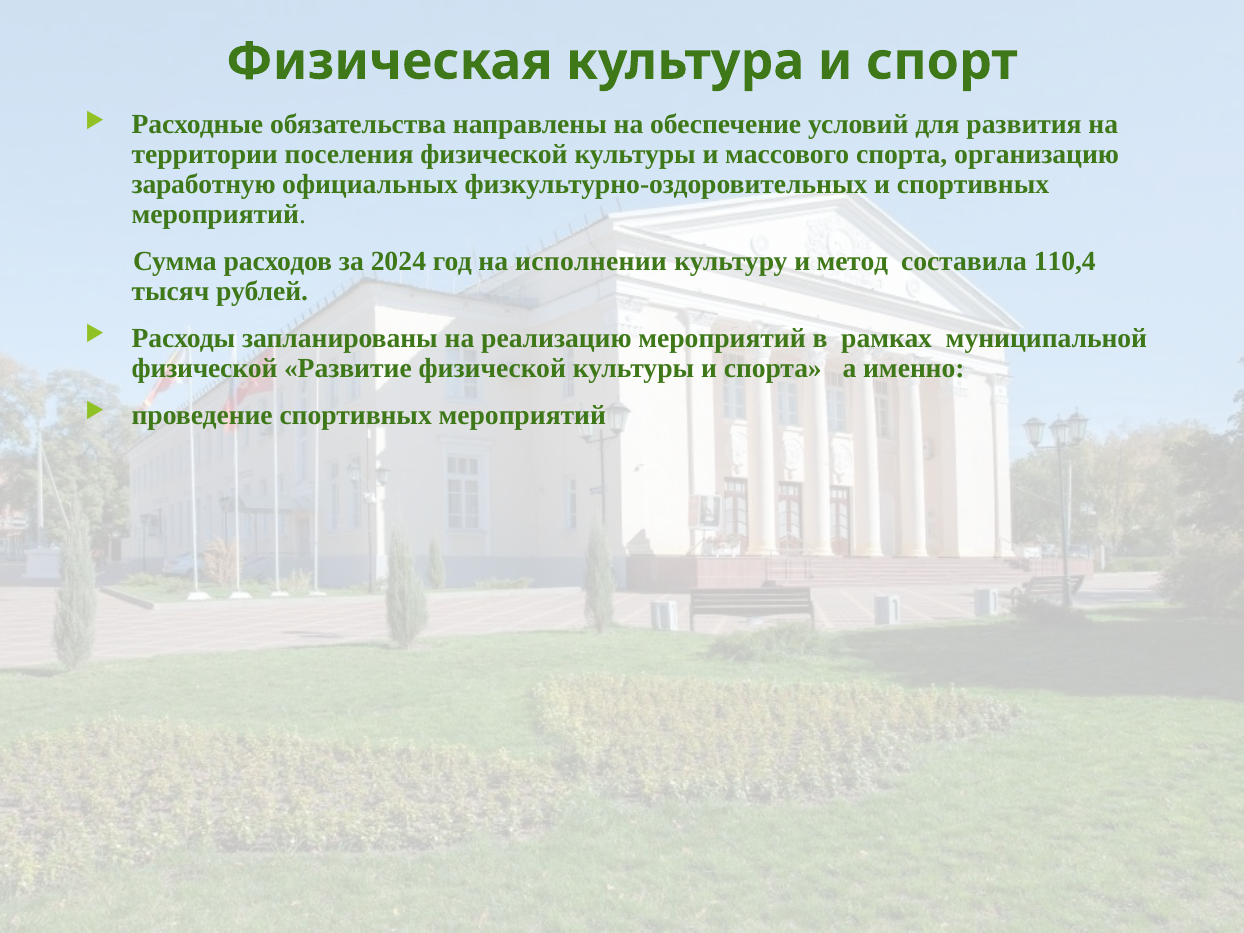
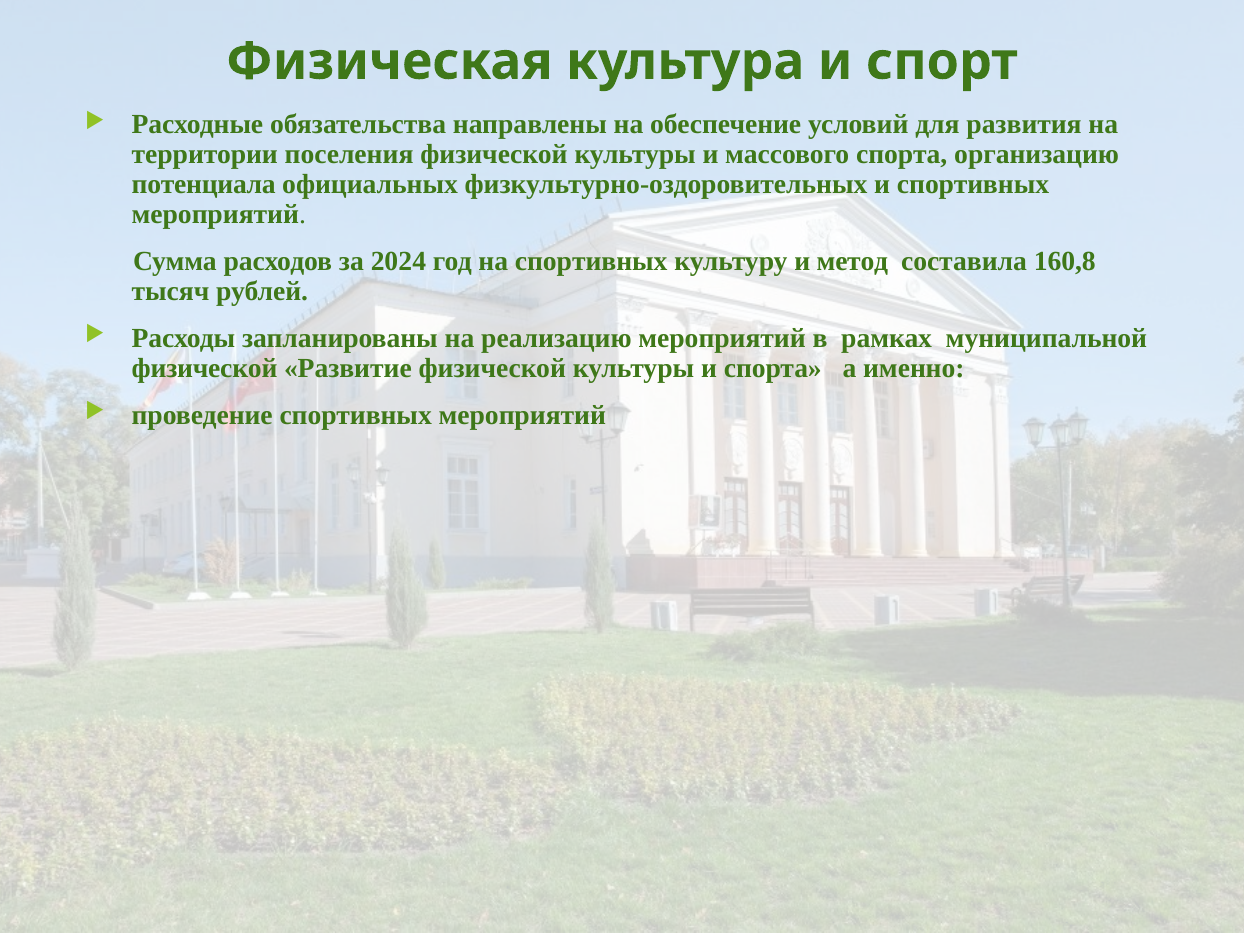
заработную: заработную -> потенциала
на исполнении: исполнении -> спортивных
110,4: 110,4 -> 160,8
